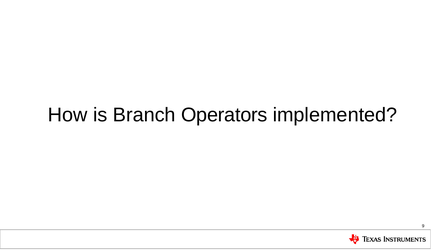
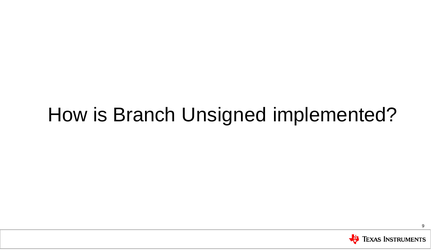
Operators: Operators -> Unsigned
